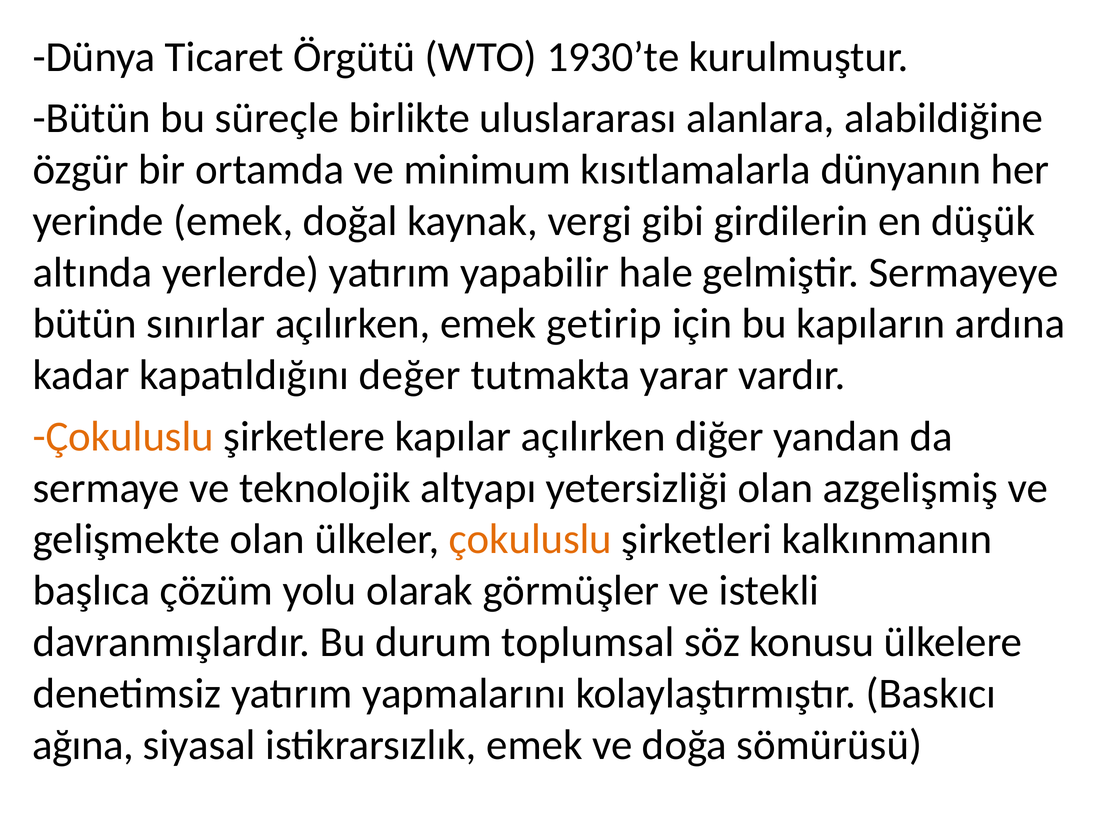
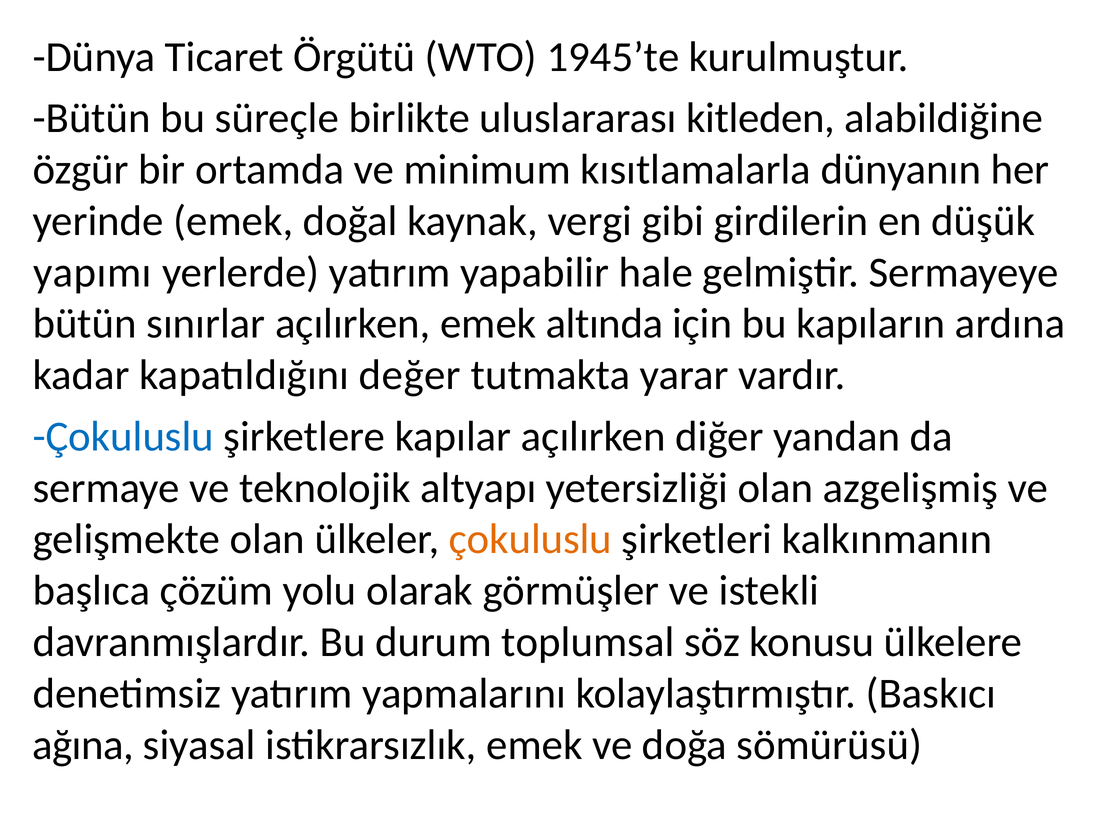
1930’te: 1930’te -> 1945’te
alanlara: alanlara -> kitleden
altında: altında -> yapımı
getirip: getirip -> altında
Çokuluslu at (123, 437) colour: orange -> blue
